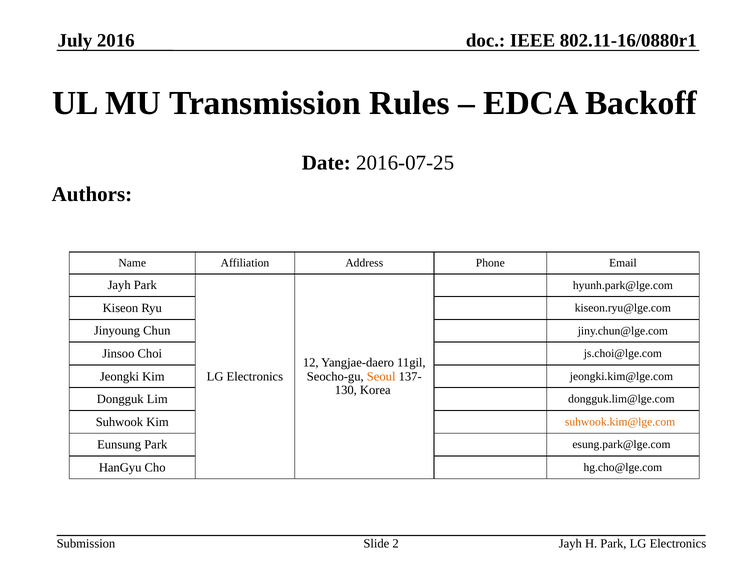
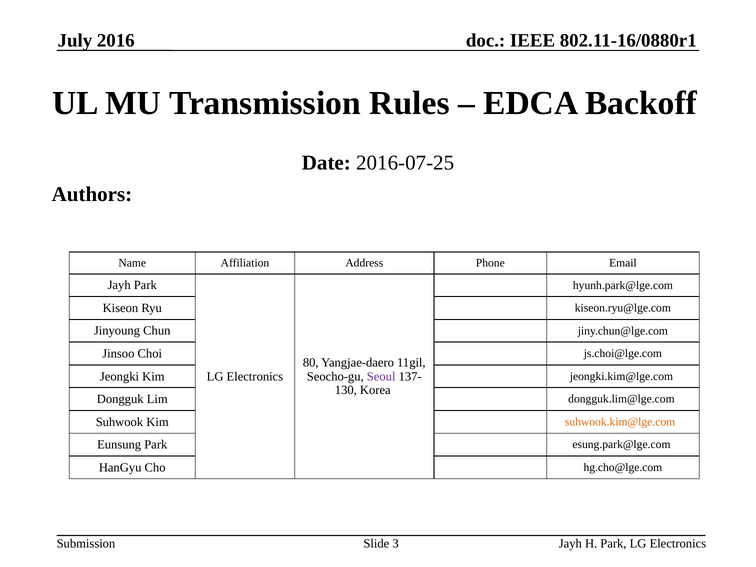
12: 12 -> 80
Seoul colour: orange -> purple
2: 2 -> 3
